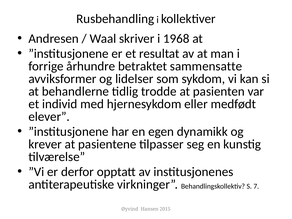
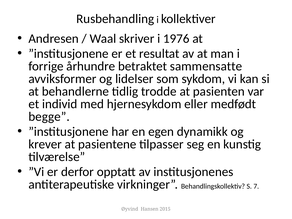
1968: 1968 -> 1976
elever: elever -> begge
